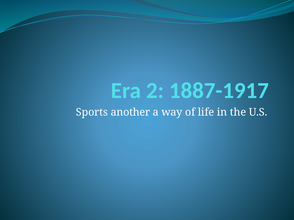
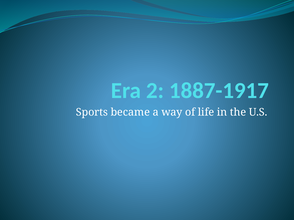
another: another -> became
